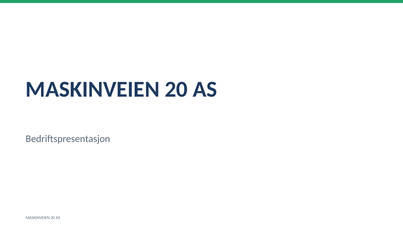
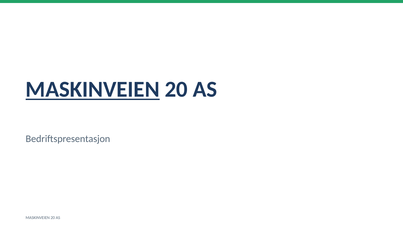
MASKINVEIEN at (93, 89) underline: none -> present
